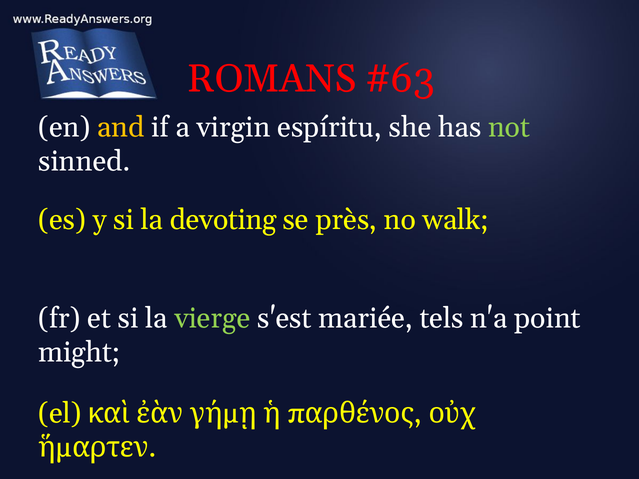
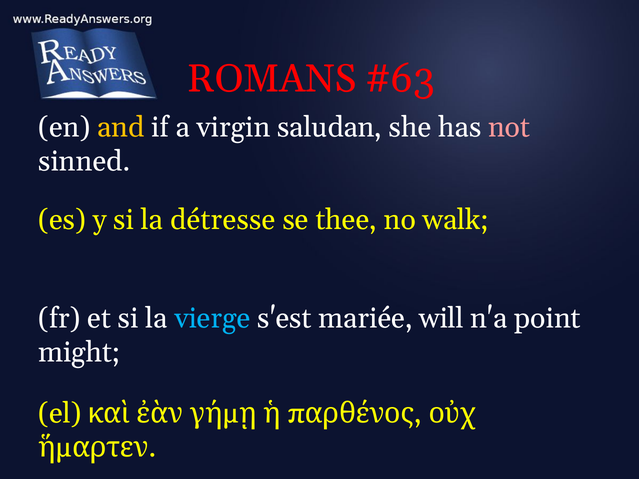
espíritu: espíritu -> saludan
not colour: light green -> pink
devoting: devoting -> détresse
près: près -> thee
vierge colour: light green -> light blue
tels: tels -> will
